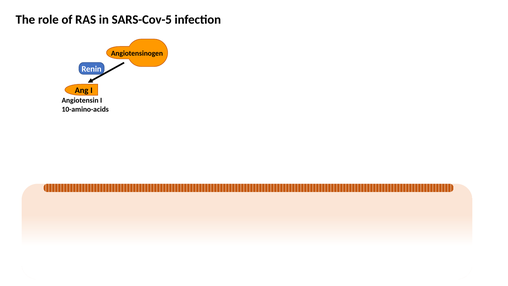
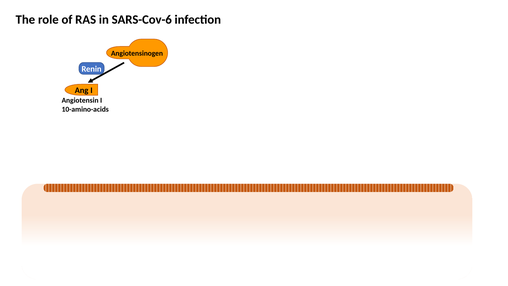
SARS-Cov-5: SARS-Cov-5 -> SARS-Cov-6
